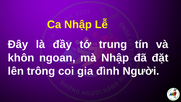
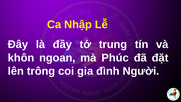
mà Nhập: Nhập -> Phúc
